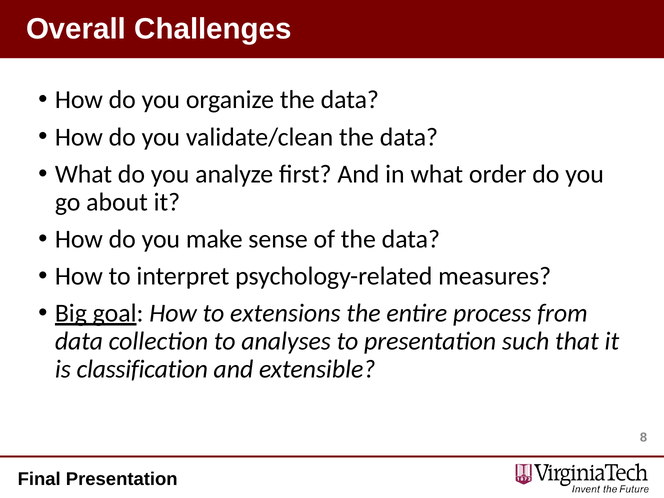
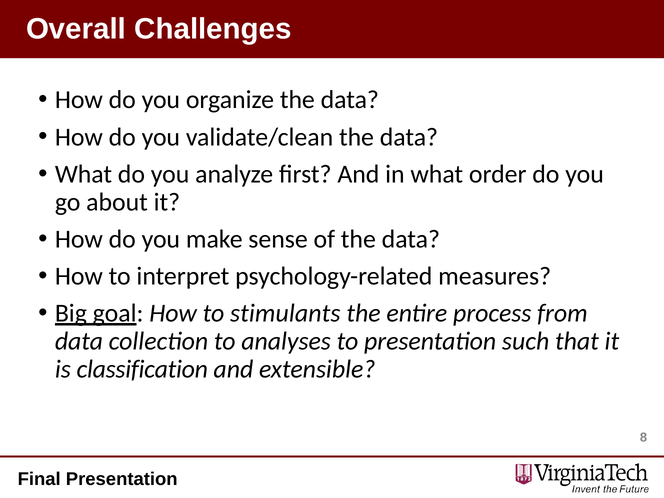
extensions: extensions -> stimulants
